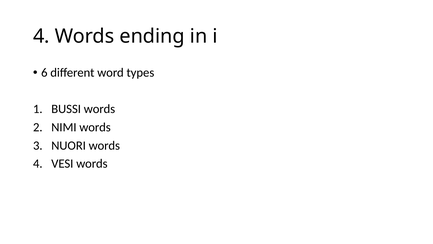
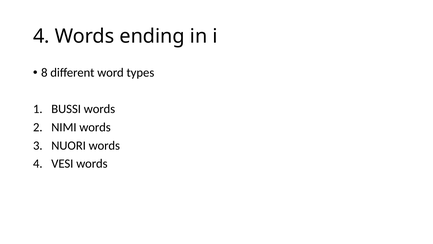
6: 6 -> 8
